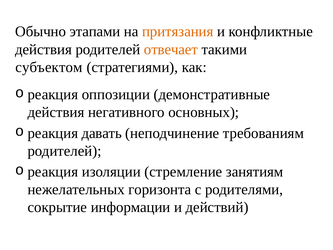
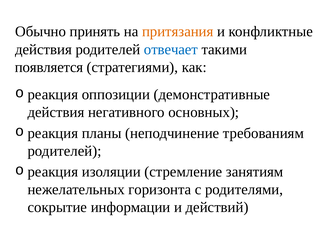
этапами: этапами -> принять
отвечает colour: orange -> blue
субъектом: субъектом -> появляется
давать: давать -> планы
